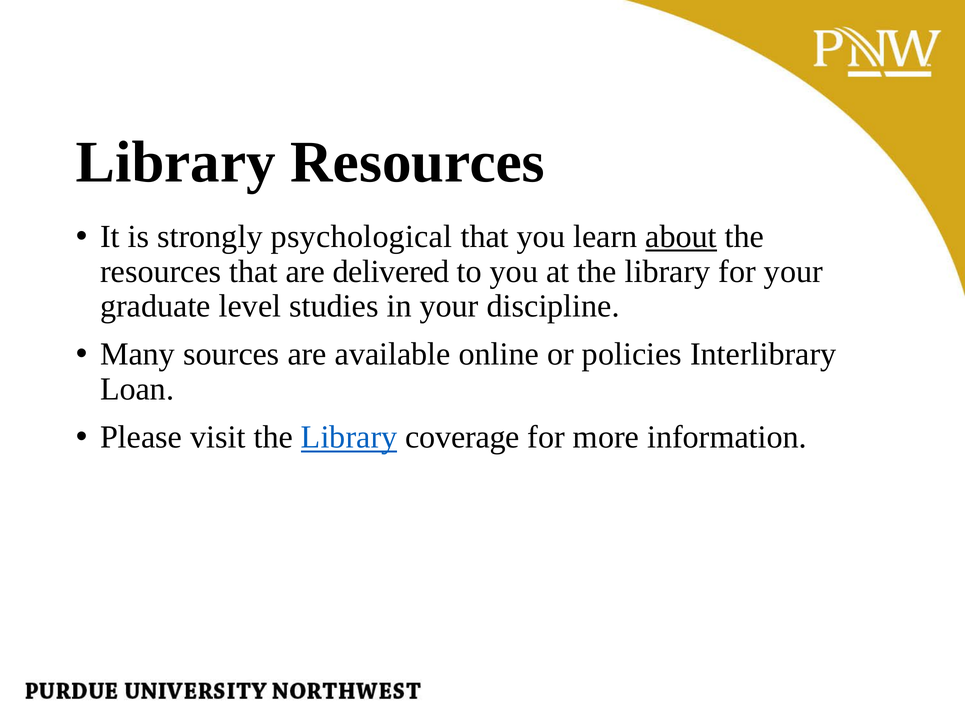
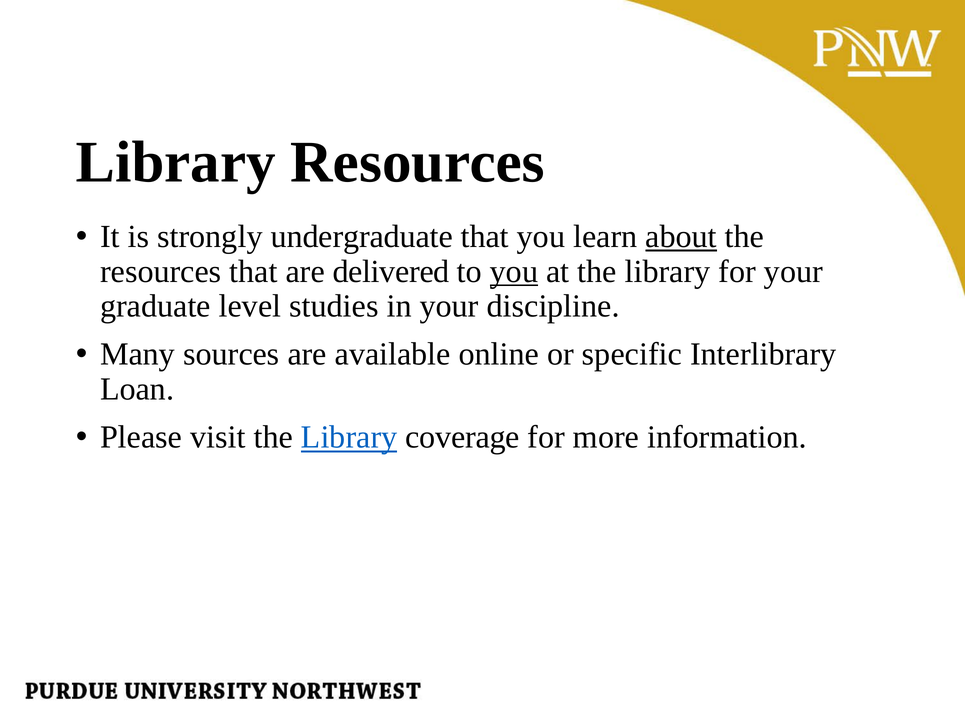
psychological: psychological -> undergraduate
you at (514, 271) underline: none -> present
policies: policies -> specific
